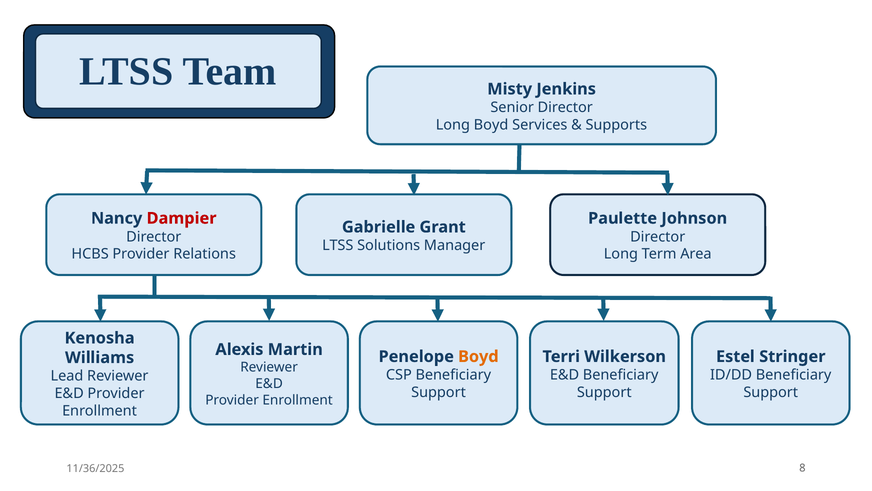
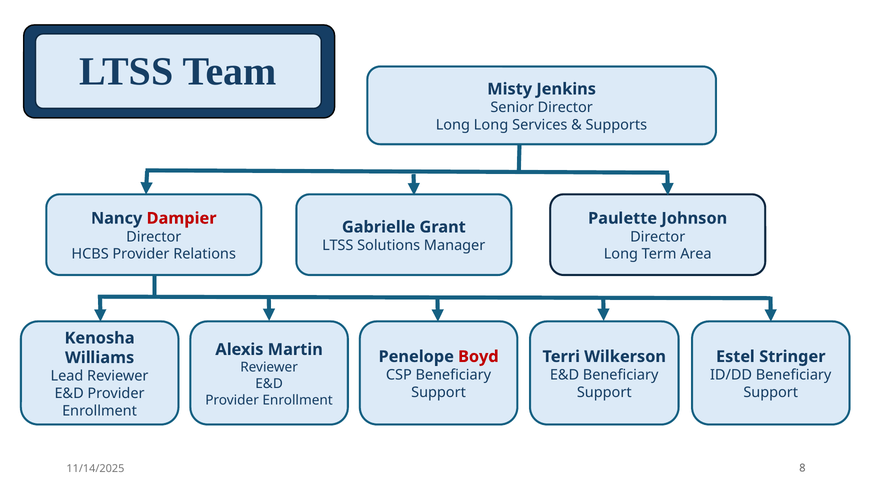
Long Boyd: Boyd -> Long
Boyd at (478, 356) colour: orange -> red
11/36/2025: 11/36/2025 -> 11/14/2025
